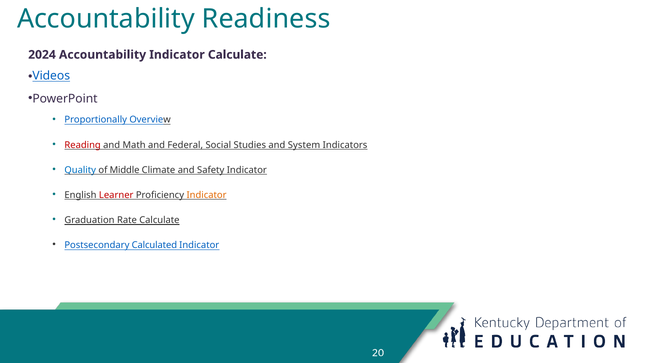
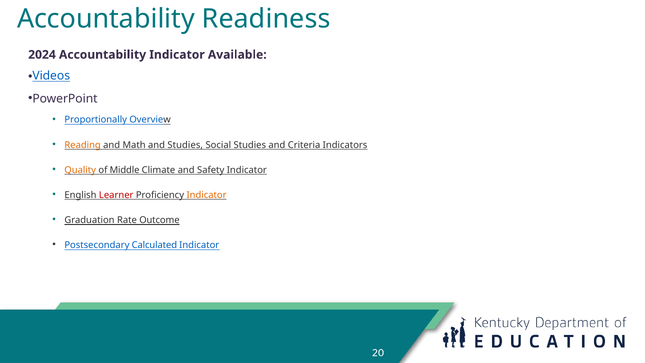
Indicator Calculate: Calculate -> Available
Reading colour: red -> orange
and Federal: Federal -> Studies
System: System -> Criteria
Quality colour: blue -> orange
Rate Calculate: Calculate -> Outcome
